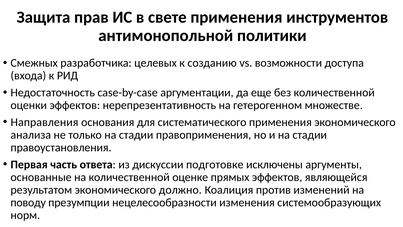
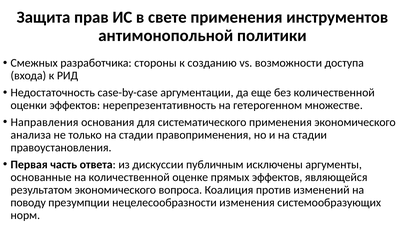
целевых: целевых -> стороны
подготовке: подготовке -> публичным
должно: должно -> вопроса
